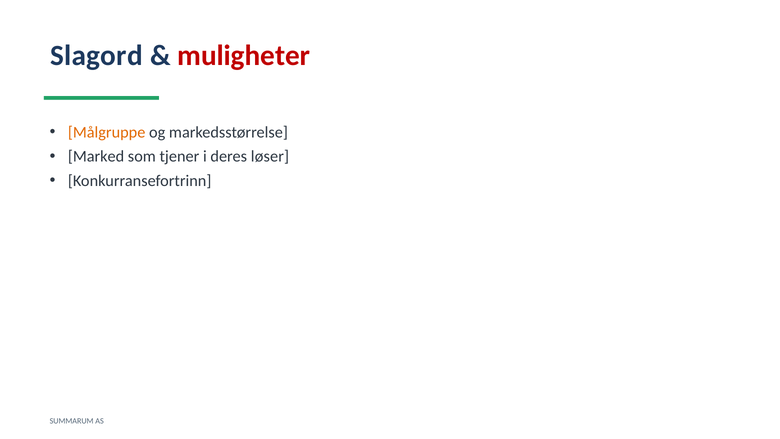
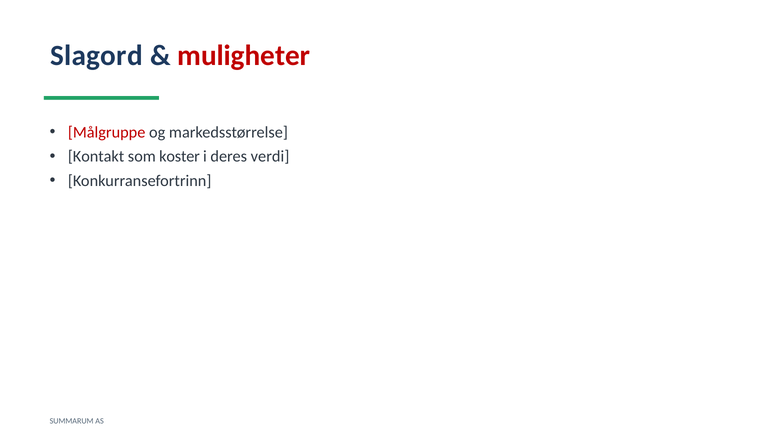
Målgruppe colour: orange -> red
Marked: Marked -> Kontakt
tjener: tjener -> koster
løser: løser -> verdi
